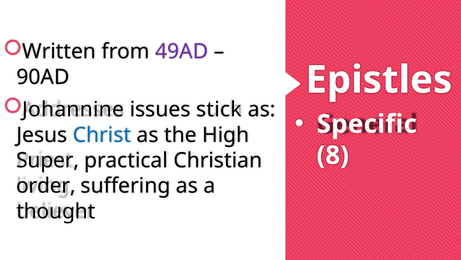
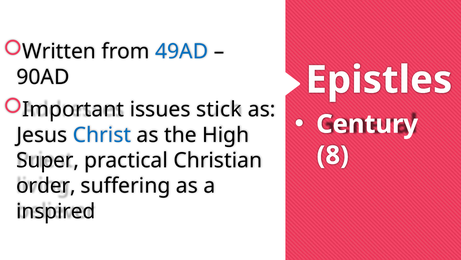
49AD colour: purple -> blue
Johannine: Johannine -> Important
Specific: Specific -> Century
thought: thought -> inspired
